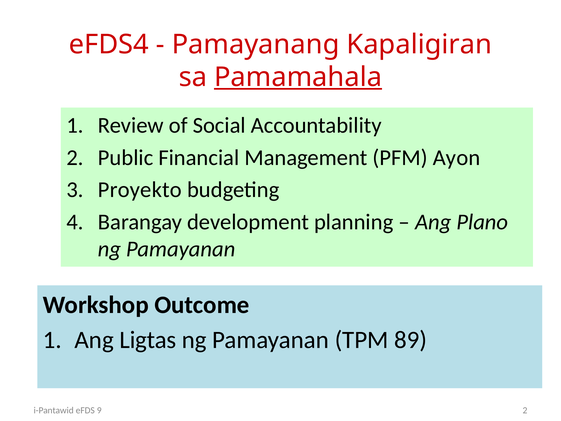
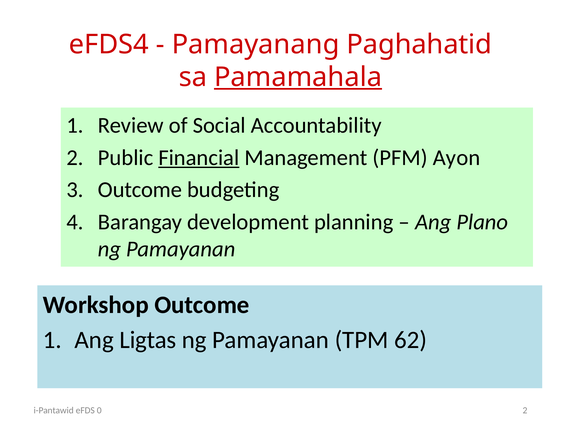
Kapaligiran: Kapaligiran -> Paghahatid
Financial underline: none -> present
Proyekto at (140, 190): Proyekto -> Outcome
89: 89 -> 62
9: 9 -> 0
